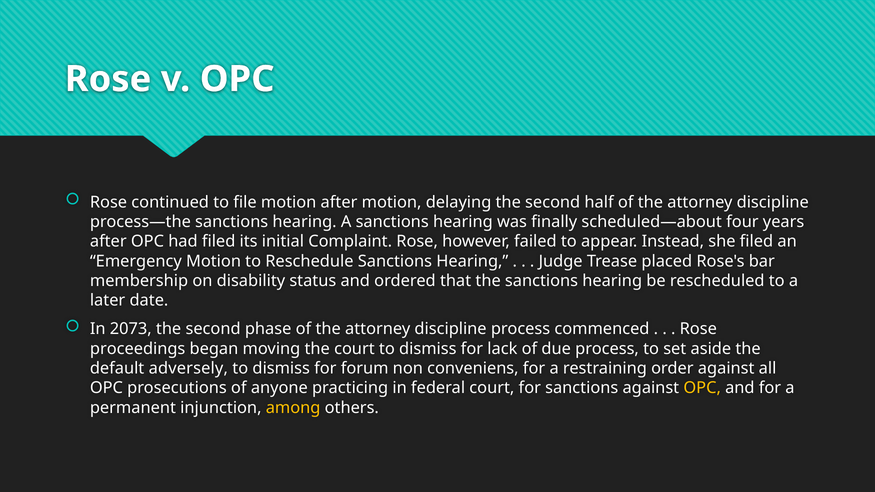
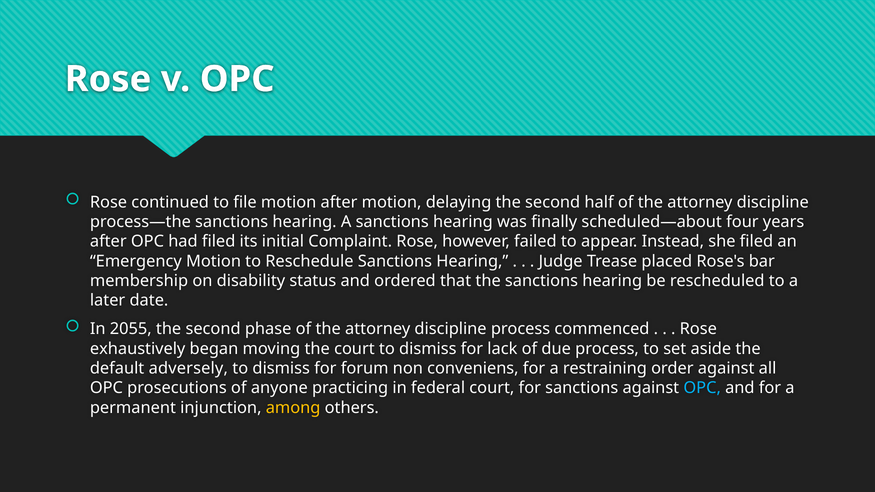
2073: 2073 -> 2055
proceedings: proceedings -> exhaustively
OPC at (702, 388) colour: yellow -> light blue
